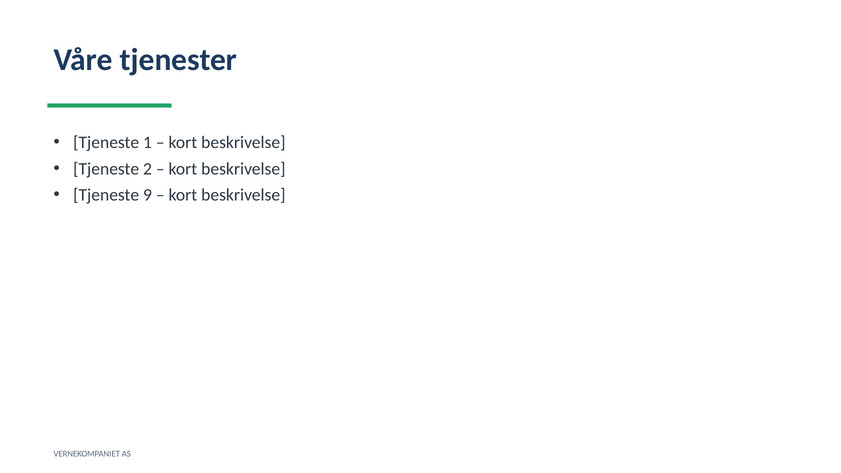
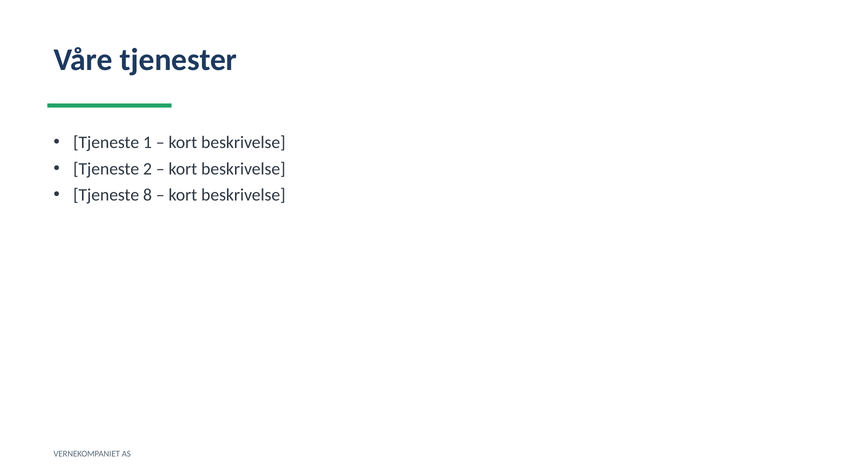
9: 9 -> 8
